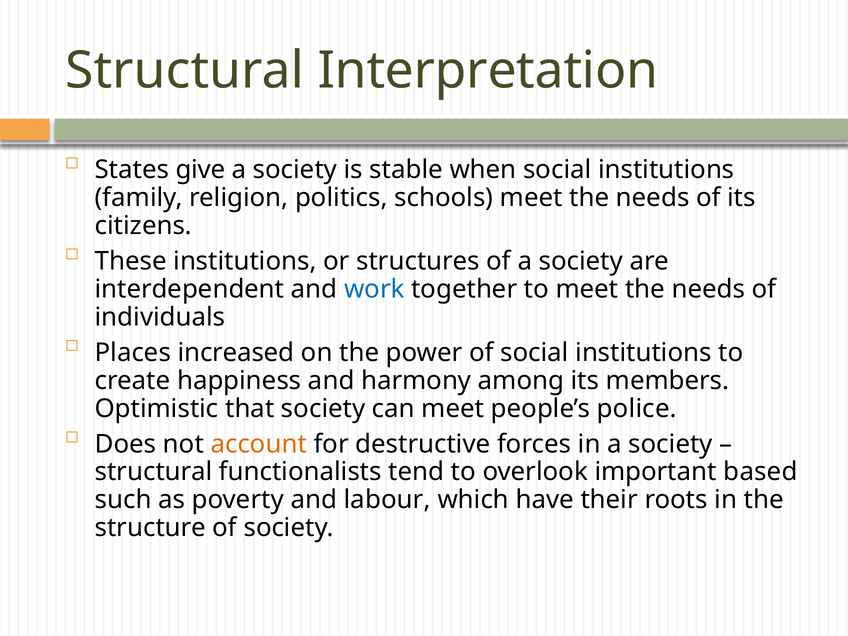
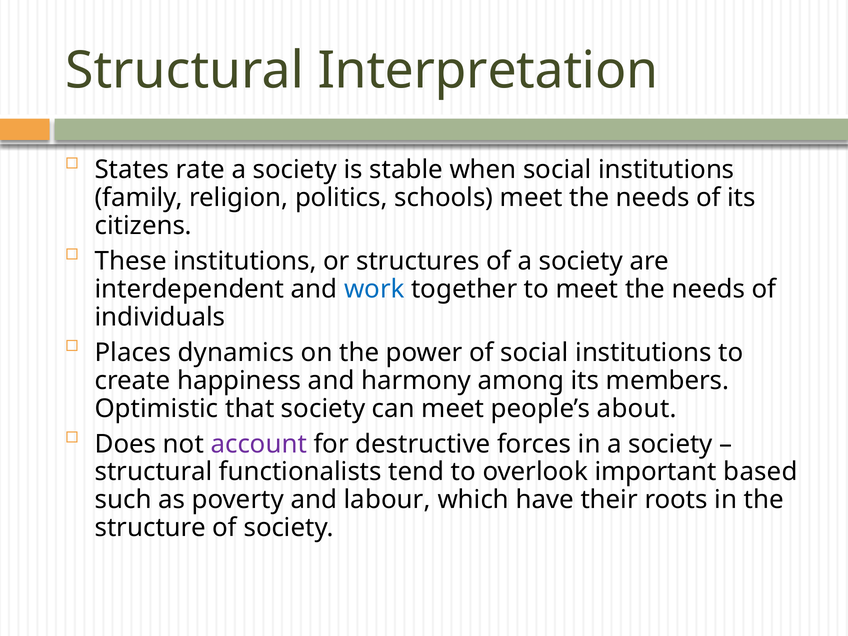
give: give -> rate
increased: increased -> dynamics
police: police -> about
account colour: orange -> purple
